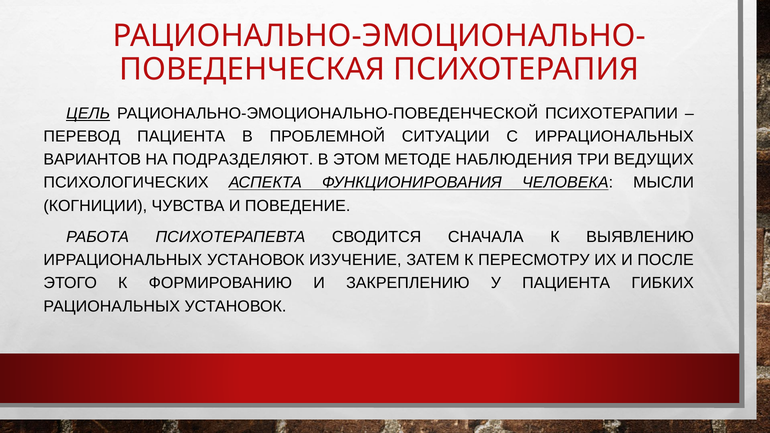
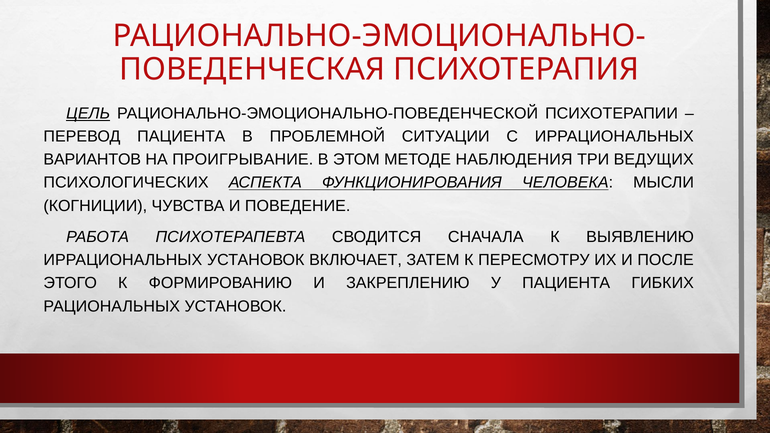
ПОДРАЗДЕЛЯЮТ: ПОДРАЗДЕЛЯЮТ -> ПРОИГРЫВАНИЕ
ИЗУЧЕНИЕ: ИЗУЧЕНИЕ -> ВКЛЮЧАЕТ
